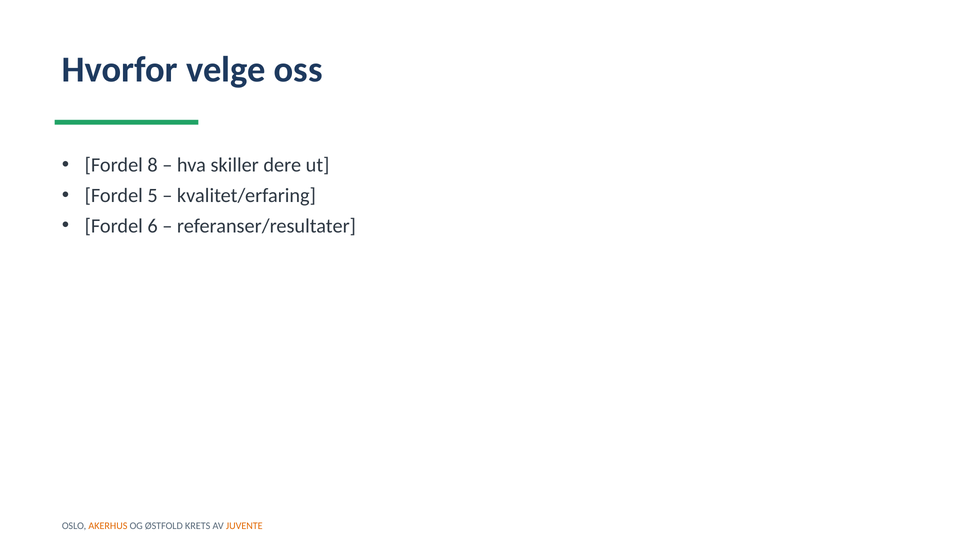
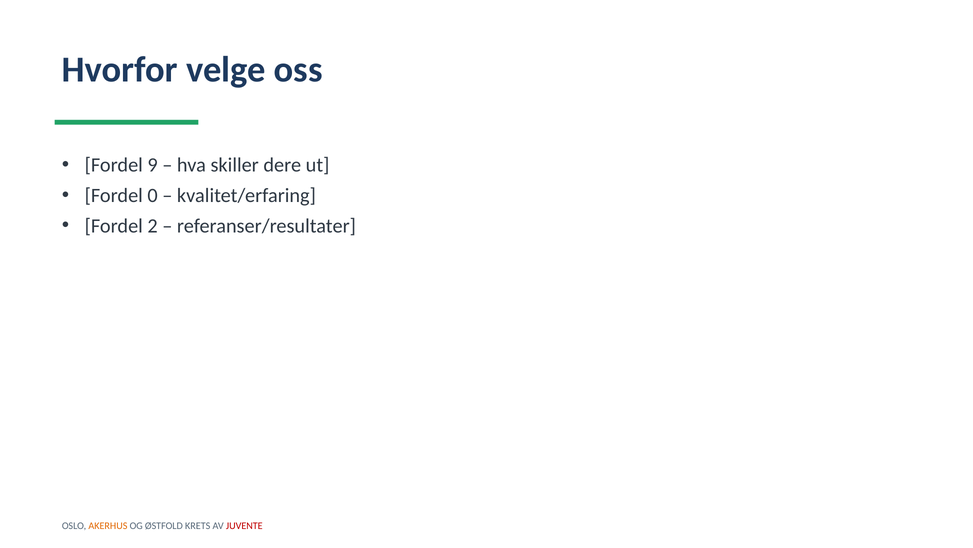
8: 8 -> 9
5: 5 -> 0
6: 6 -> 2
JUVENTE colour: orange -> red
